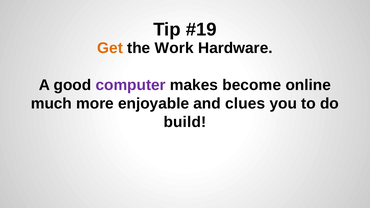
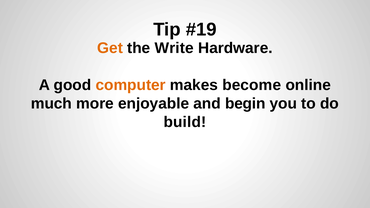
Work: Work -> Write
computer colour: purple -> orange
clues: clues -> begin
